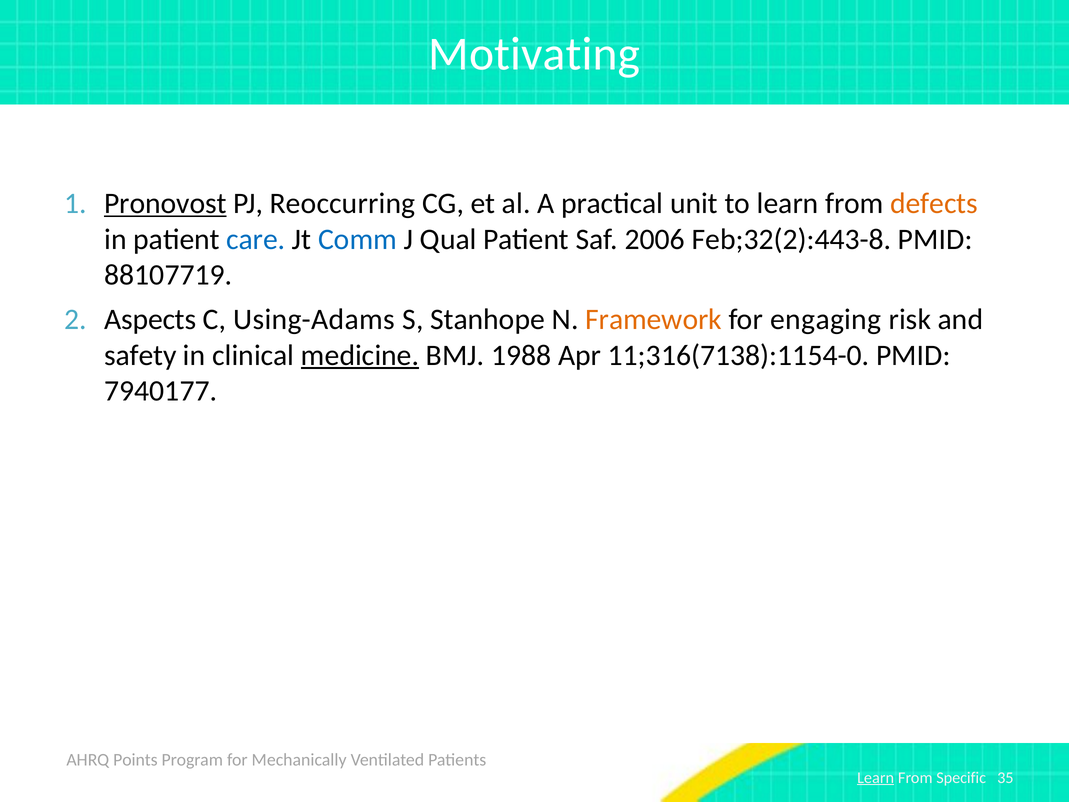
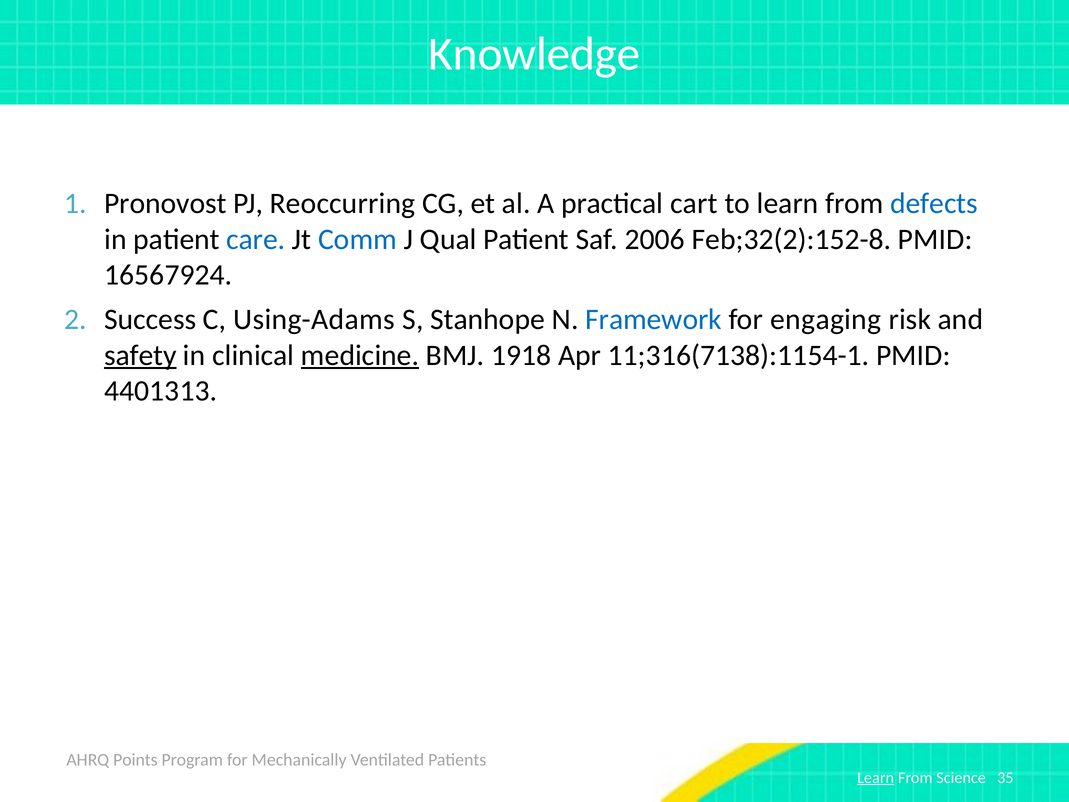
Motivating: Motivating -> Knowledge
Pronovost underline: present -> none
unit: unit -> cart
defects colour: orange -> blue
Feb;32(2):443-8: Feb;32(2):443-8 -> Feb;32(2):152-8
88107719: 88107719 -> 16567924
Aspects: Aspects -> Success
Framework colour: orange -> blue
safety underline: none -> present
1988: 1988 -> 1918
11;316(7138):1154-0: 11;316(7138):1154-0 -> 11;316(7138):1154-1
7940177: 7940177 -> 4401313
Specific: Specific -> Science
